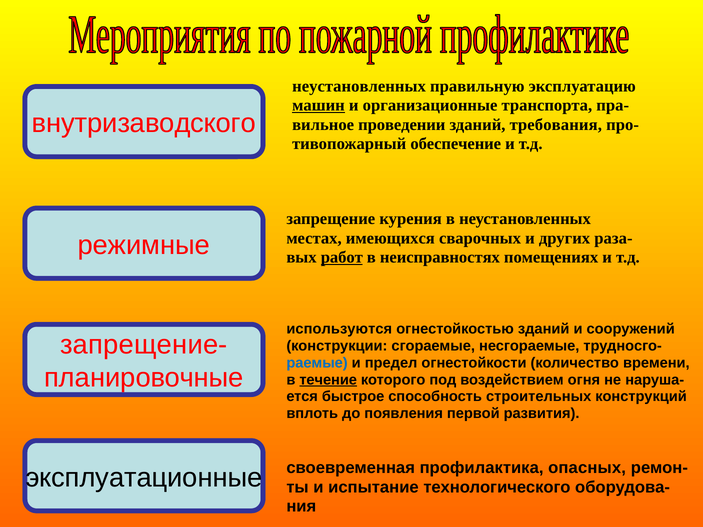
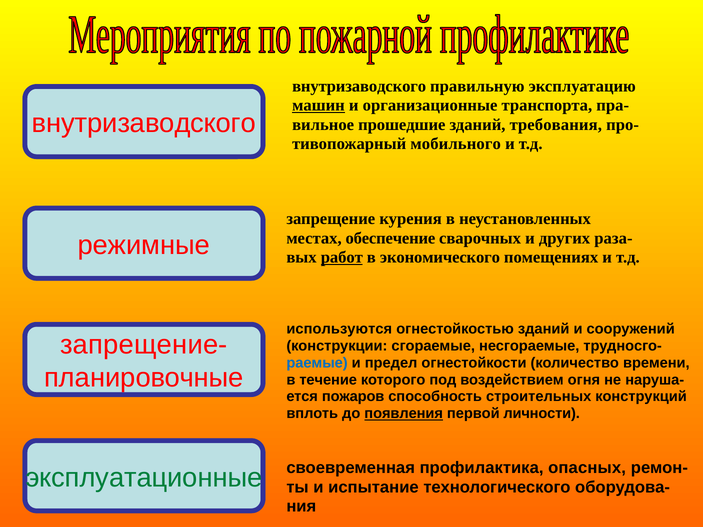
неустановленных at (359, 86): неустановленных -> внутризаводского
проведении: проведении -> прошедшие
обеспечение: обеспечение -> мобильного
имеющихся: имеющихся -> обеспечение
неисправностях: неисправностях -> экономического
течение underline: present -> none
быстрое: быстрое -> пожаров
появления underline: none -> present
развития: развития -> личности
эксплуатационные colour: black -> green
